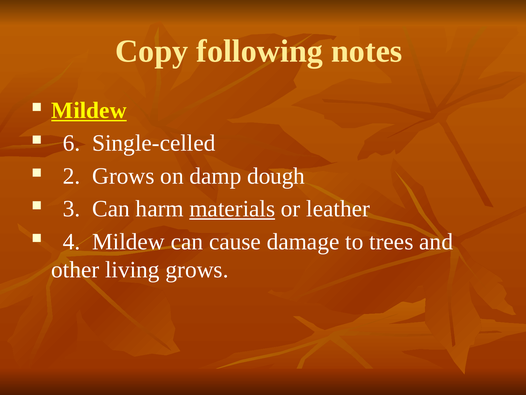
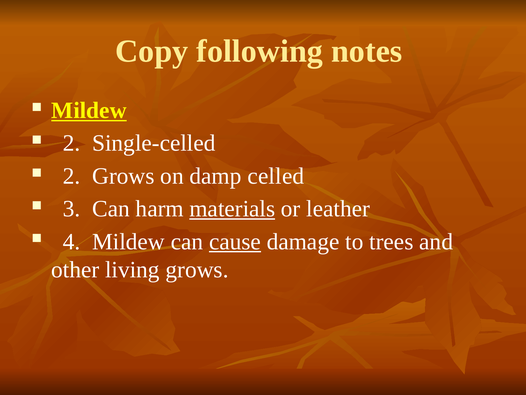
6 at (72, 143): 6 -> 2
dough: dough -> celled
cause underline: none -> present
